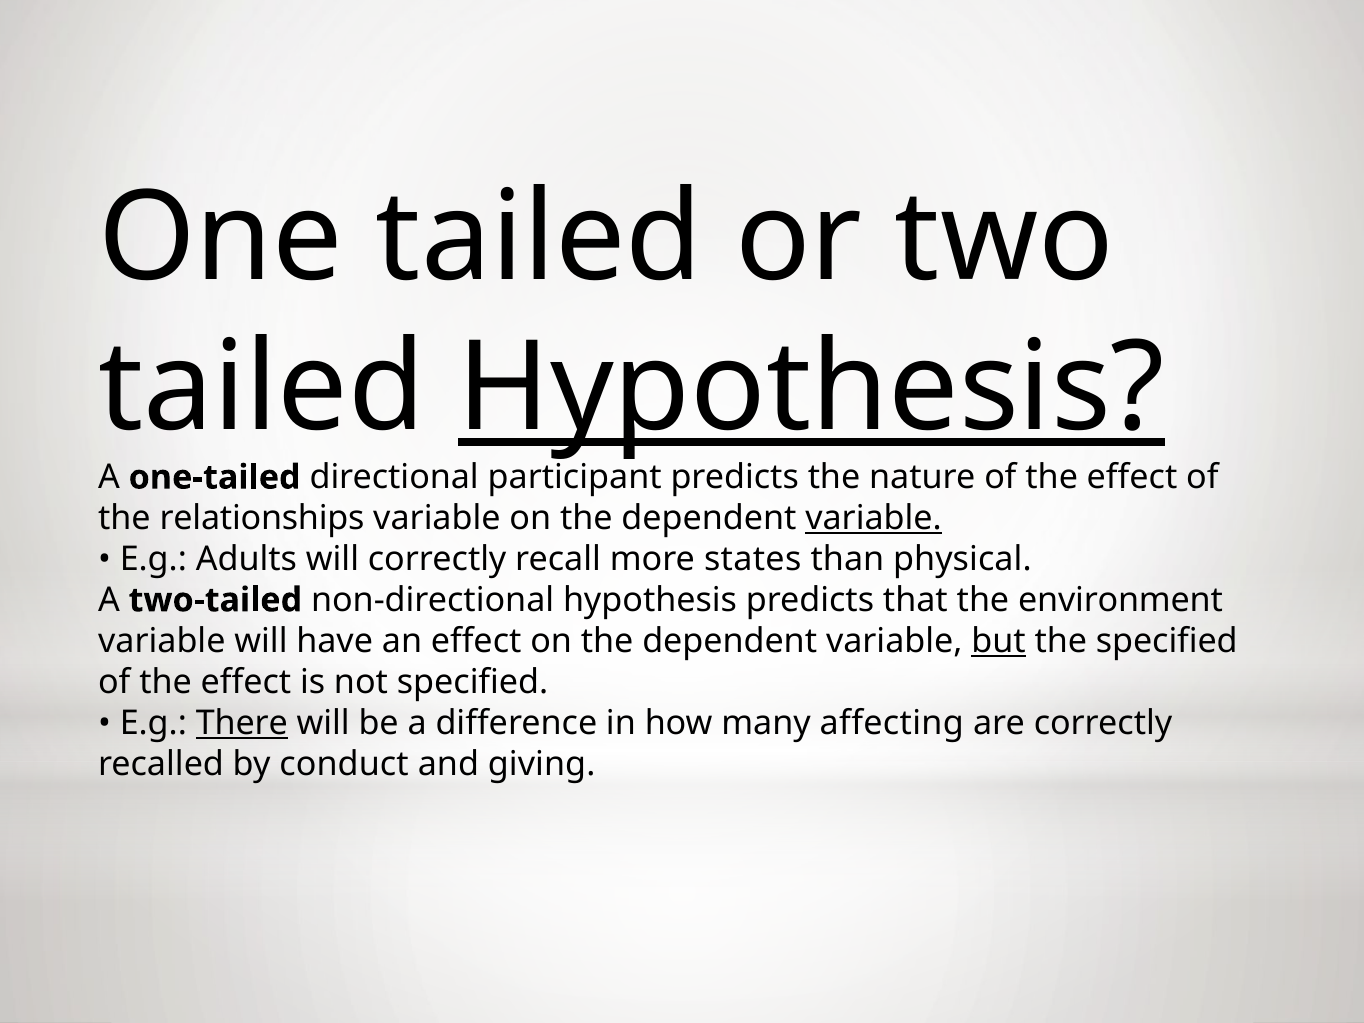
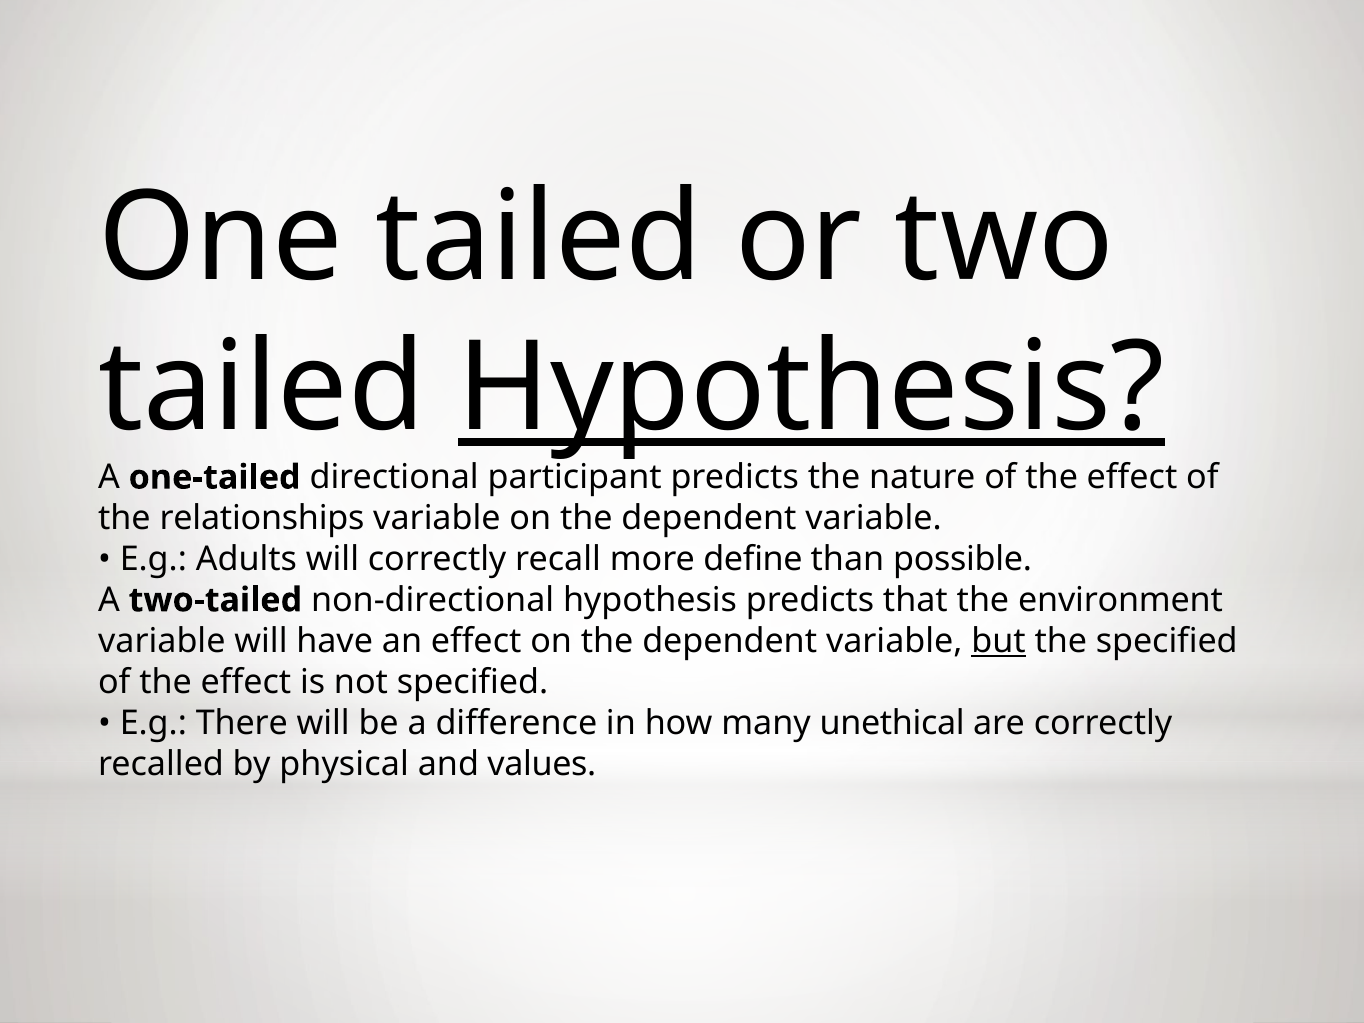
variable at (874, 518) underline: present -> none
states: states -> define
physical: physical -> possible
There underline: present -> none
affecting: affecting -> unethical
conduct: conduct -> physical
giving: giving -> values
